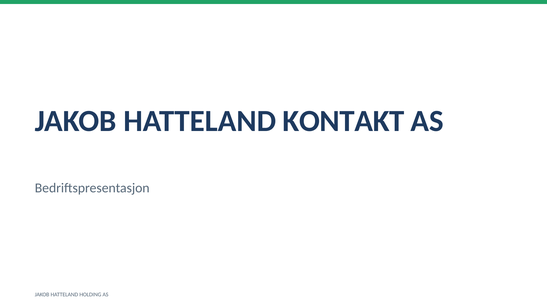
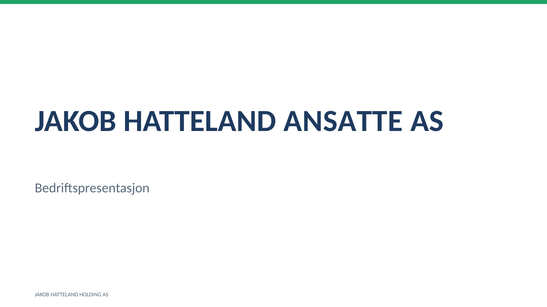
KONTAKT: KONTAKT -> ANSATTE
